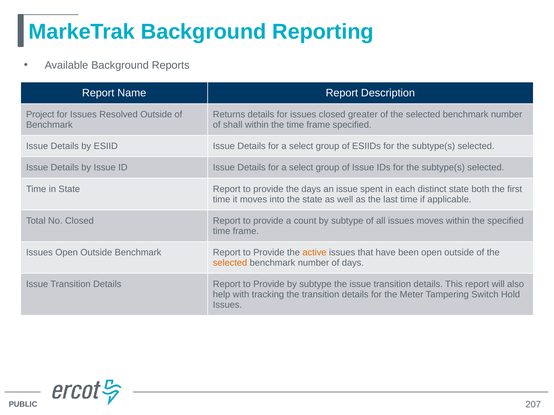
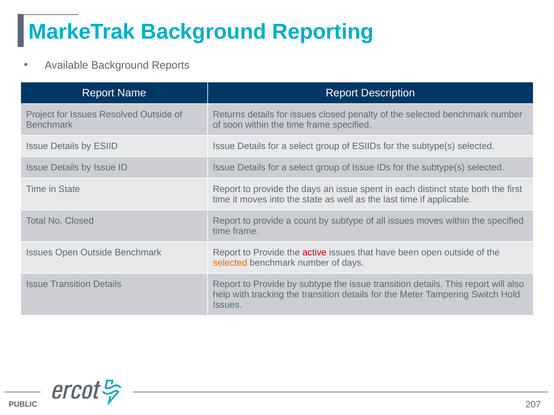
greater: greater -> penalty
shall: shall -> soon
active colour: orange -> red
